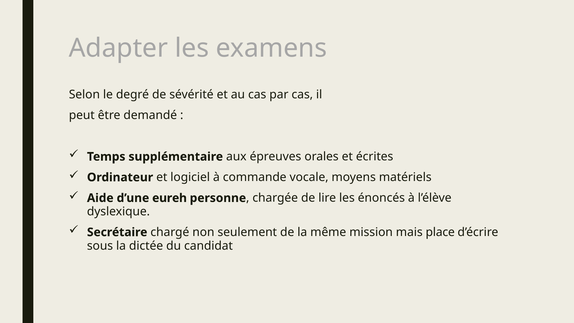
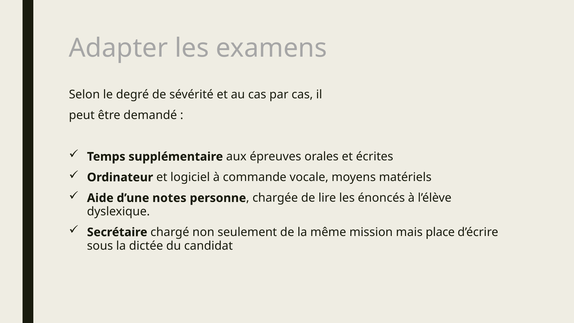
eureh: eureh -> notes
